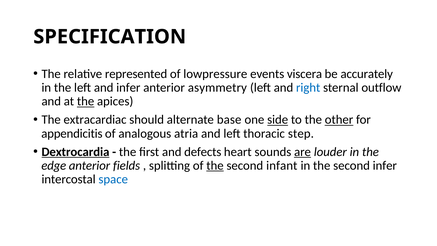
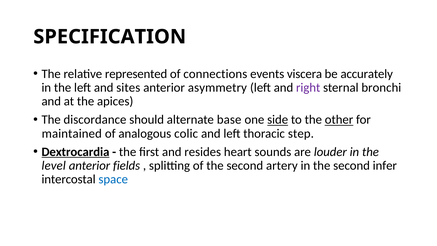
lowpressure: lowpressure -> connections
and infer: infer -> sites
right colour: blue -> purple
outflow: outflow -> bronchi
the at (86, 101) underline: present -> none
extracardiac: extracardiac -> discordance
appendicitis: appendicitis -> maintained
atria: atria -> colic
defects: defects -> resides
are underline: present -> none
edge: edge -> level
the at (215, 165) underline: present -> none
infant: infant -> artery
